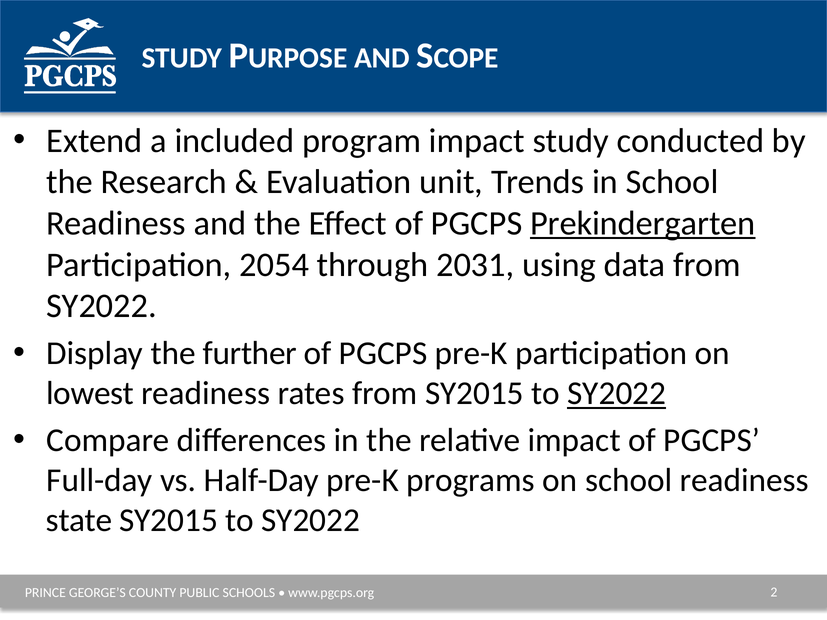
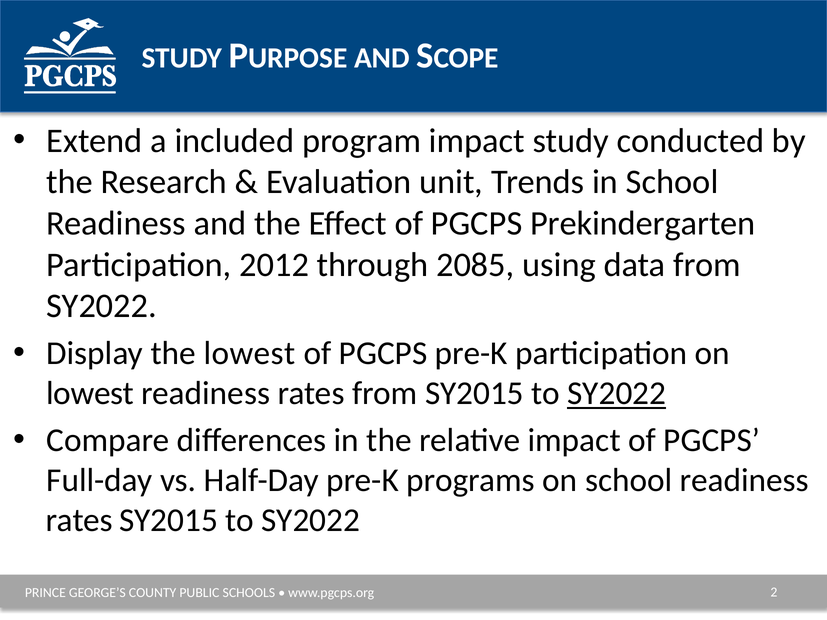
Prekindergarten underline: present -> none
2054: 2054 -> 2012
2031: 2031 -> 2085
the further: further -> lowest
state at (79, 520): state -> rates
